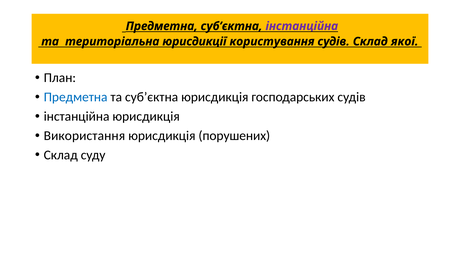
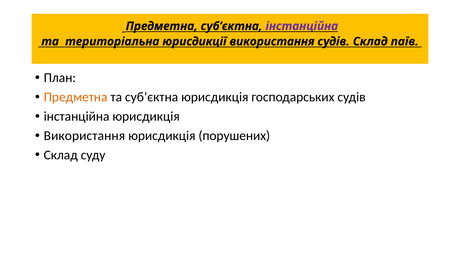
юрисдикції користування: користування -> використання
якої: якої -> паїв
Предметна at (76, 97) colour: blue -> orange
